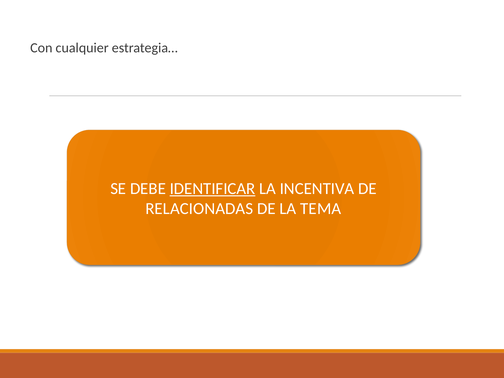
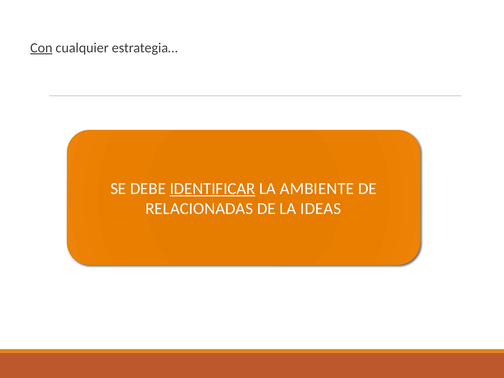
Con underline: none -> present
INCENTIVA: INCENTIVA -> AMBIENTE
TEMA: TEMA -> IDEAS
